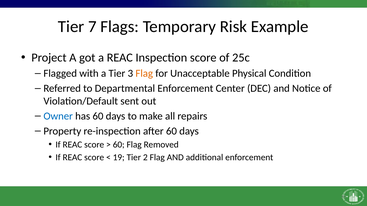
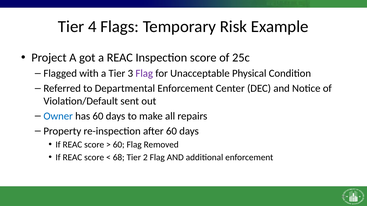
7: 7 -> 4
Flag at (144, 74) colour: orange -> purple
19: 19 -> 68
